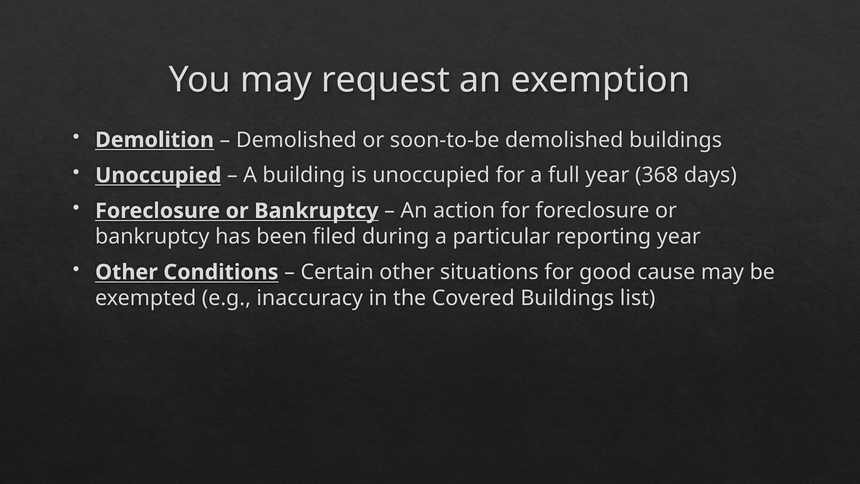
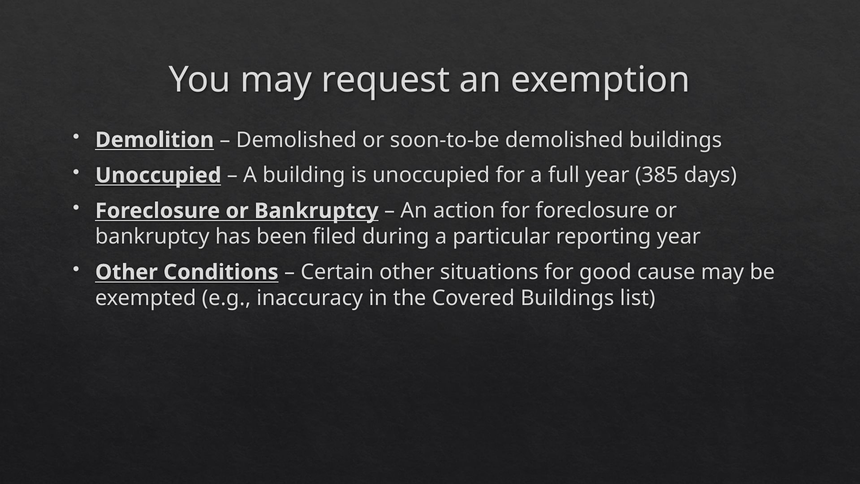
368: 368 -> 385
